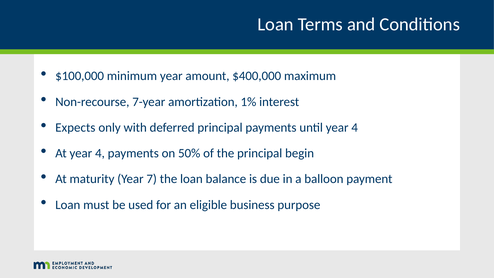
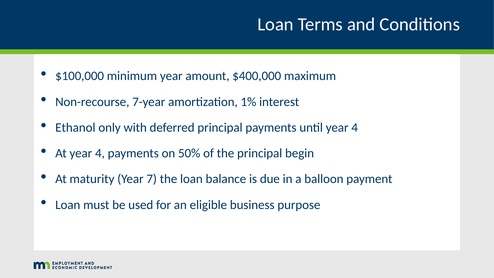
Expects: Expects -> Ethanol
